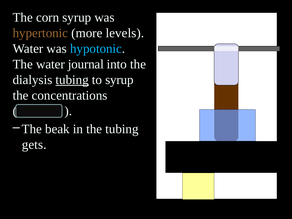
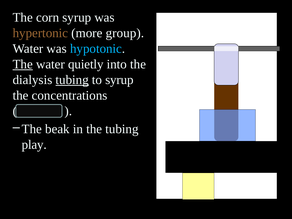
levels: levels -> group
The at (23, 64) underline: none -> present
journal: journal -> quietly
gets: gets -> play
